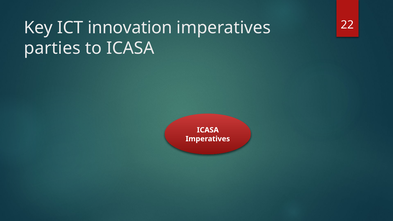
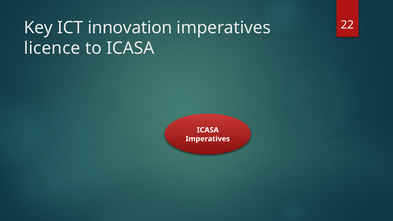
parties: parties -> licence
